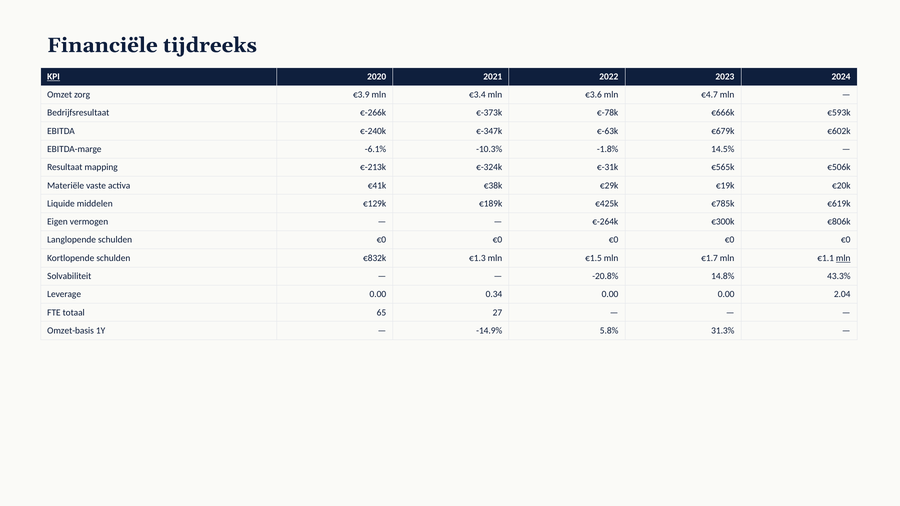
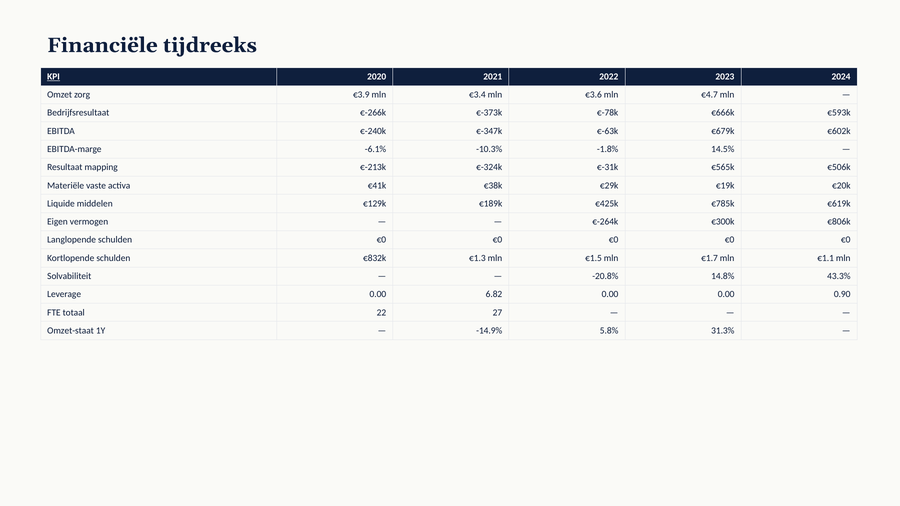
mln at (843, 258) underline: present -> none
0.34: 0.34 -> 6.82
2.04: 2.04 -> 0.90
65: 65 -> 22
Omzet-basis: Omzet-basis -> Omzet-staat
